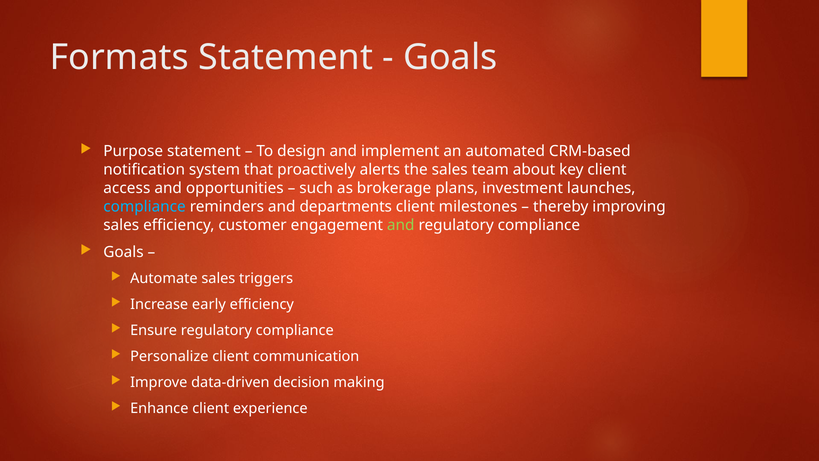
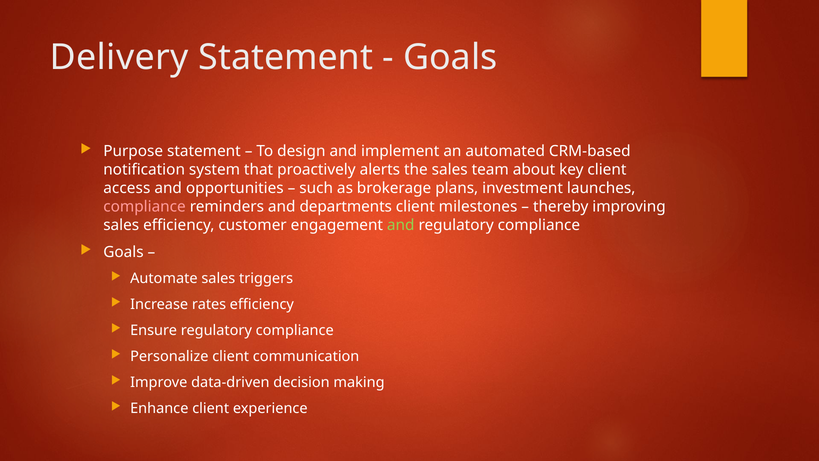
Formats: Formats -> Delivery
compliance at (145, 207) colour: light blue -> pink
early: early -> rates
